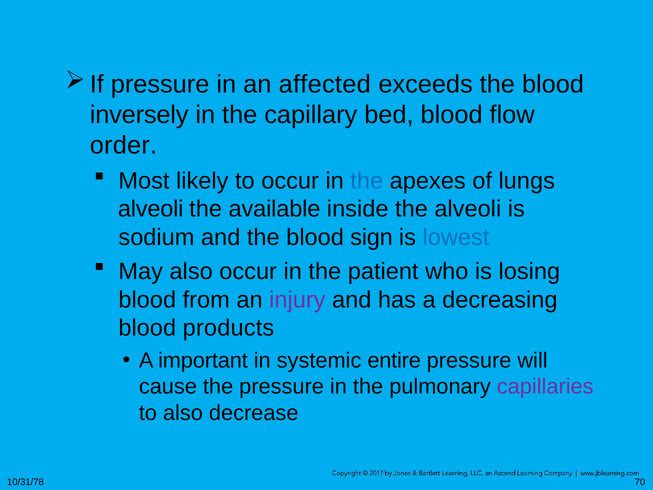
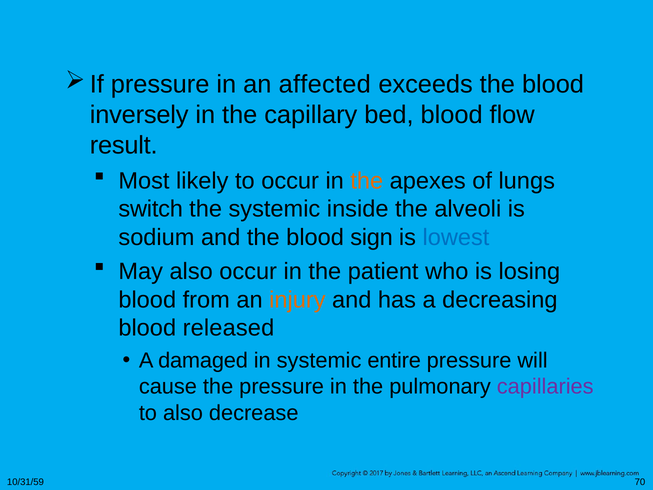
order: order -> result
the at (367, 181) colour: blue -> orange
alveoli at (151, 209): alveoli -> switch
the available: available -> systemic
injury colour: purple -> orange
products: products -> released
important: important -> damaged
10/31/78: 10/31/78 -> 10/31/59
